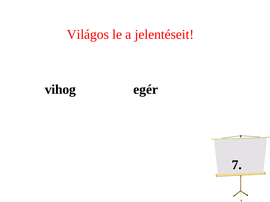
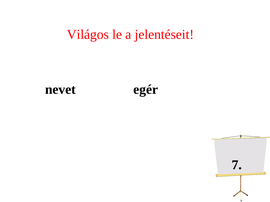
vihog: vihog -> nevet
